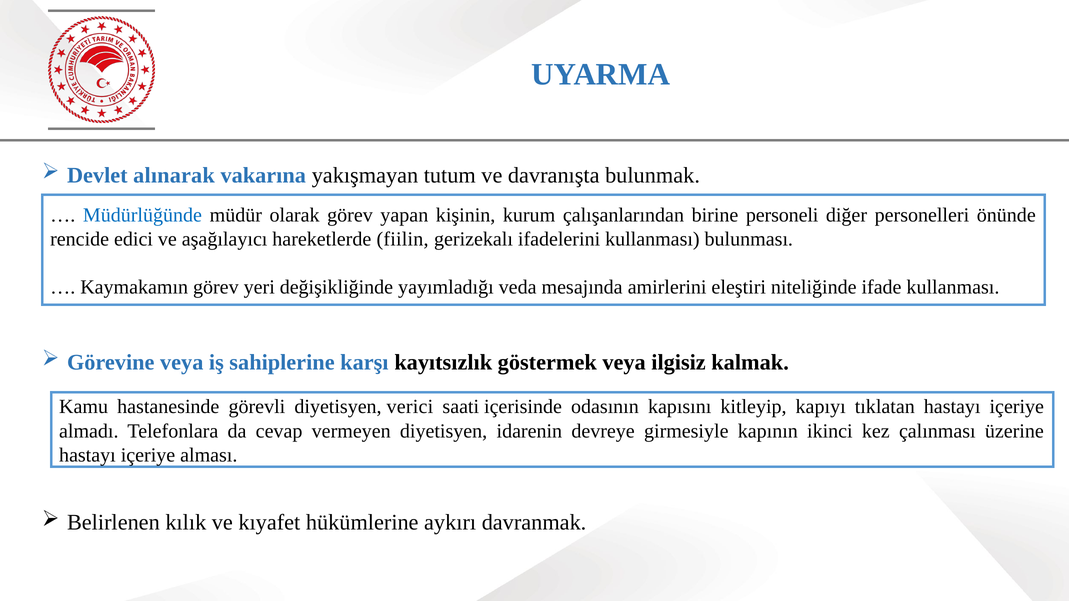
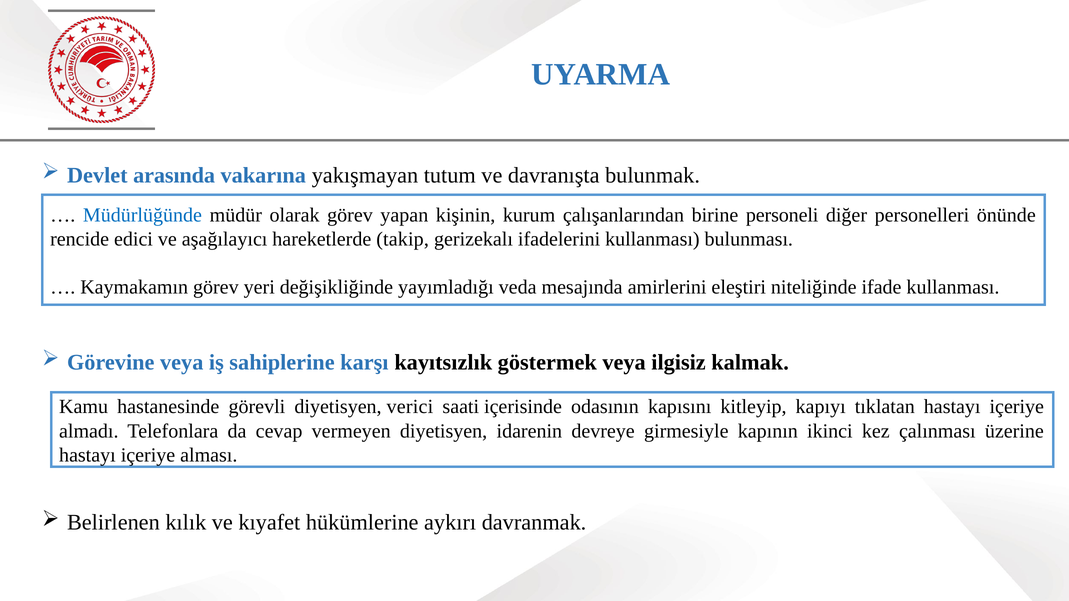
alınarak: alınarak -> arasında
fiilin: fiilin -> takip
